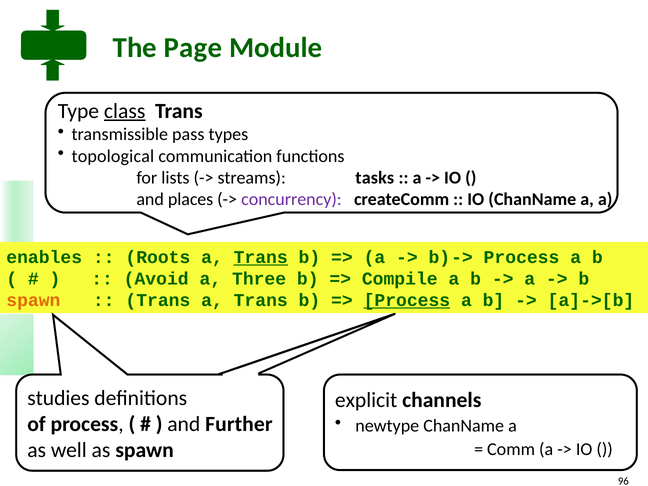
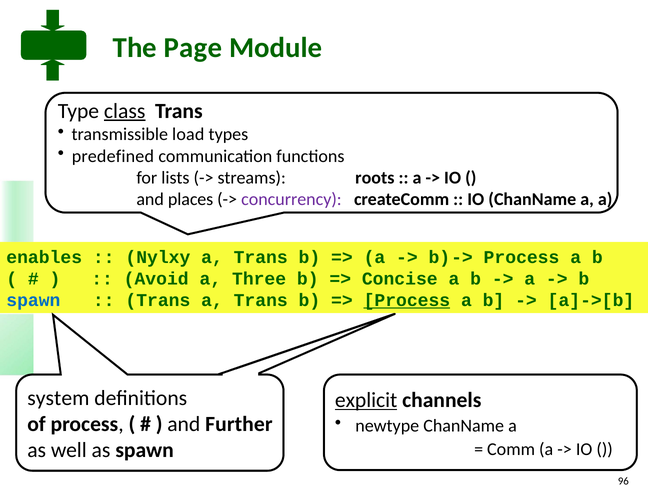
pass: pass -> load
topological: topological -> predefined
tasks: tasks -> roots
Roots: Roots -> Nylxy
Trans at (261, 257) underline: present -> none
Compile: Compile -> Concise
spawn at (33, 300) colour: orange -> blue
studies: studies -> system
explicit underline: none -> present
